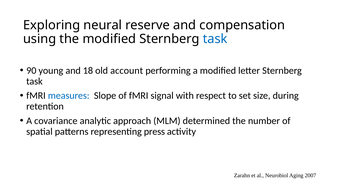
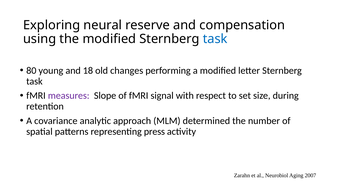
90: 90 -> 80
account: account -> changes
measures colour: blue -> purple
